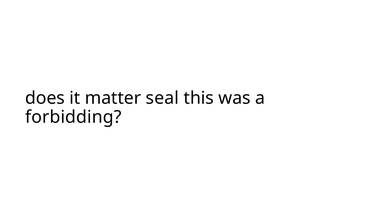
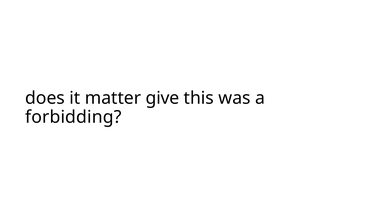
seal: seal -> give
